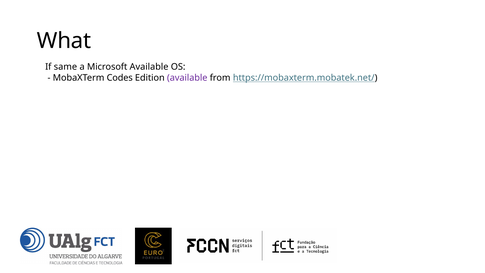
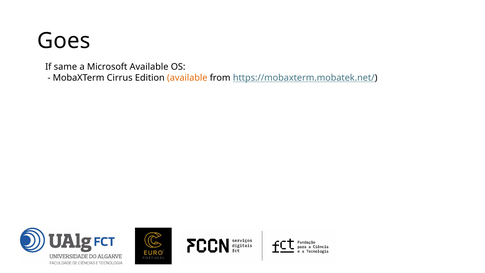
What: What -> Goes
Codes: Codes -> Cirrus
available at (187, 78) colour: purple -> orange
